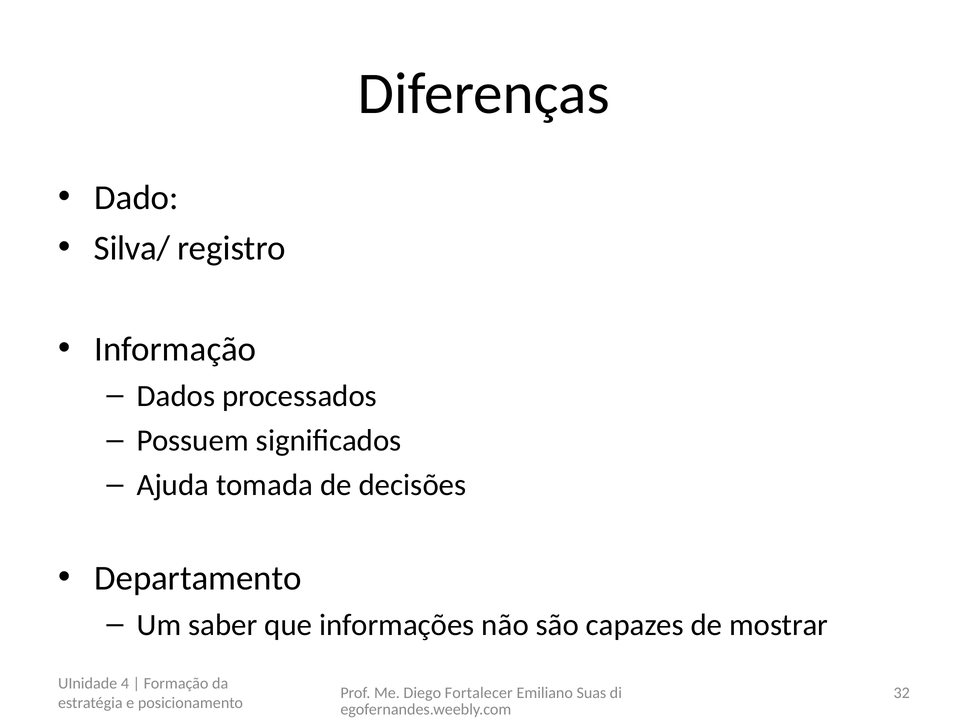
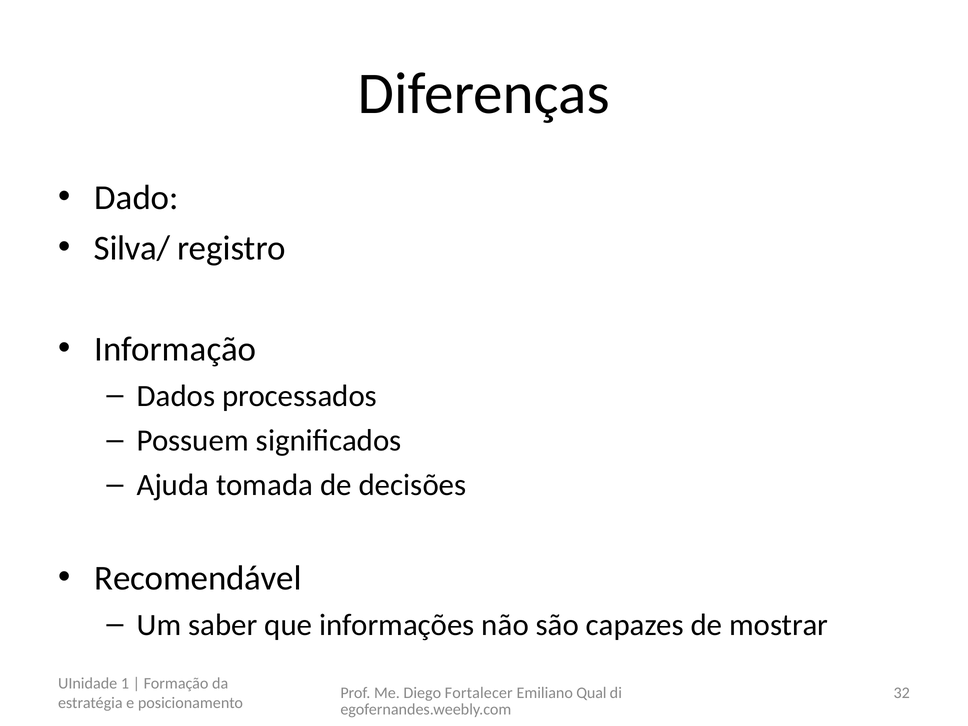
Departamento: Departamento -> Recomendável
4: 4 -> 1
Suas: Suas -> Qual
